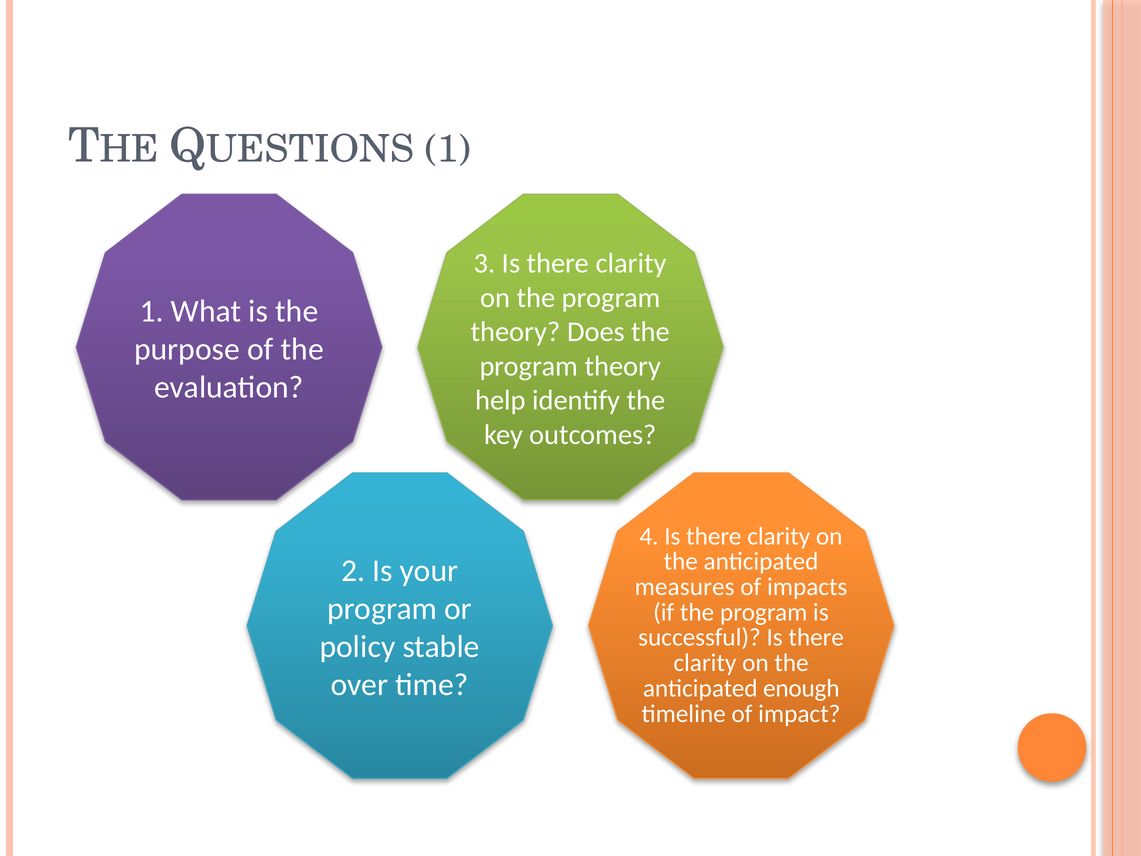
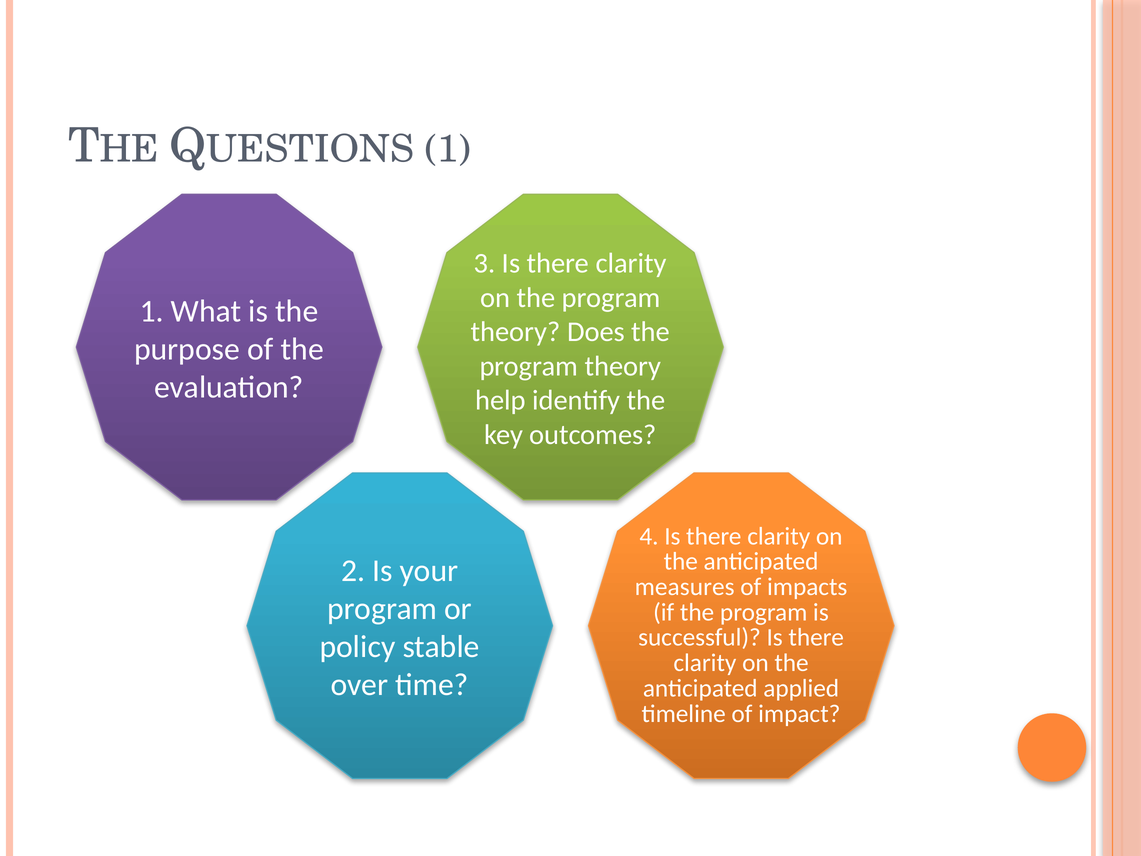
enough: enough -> applied
